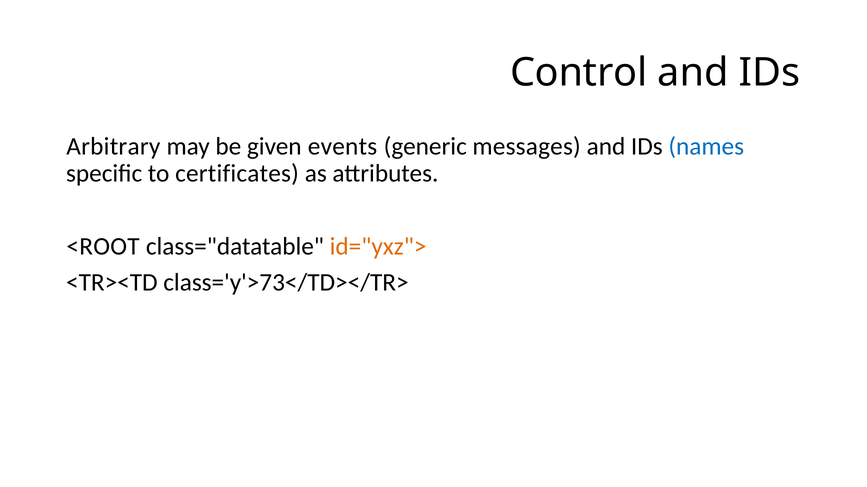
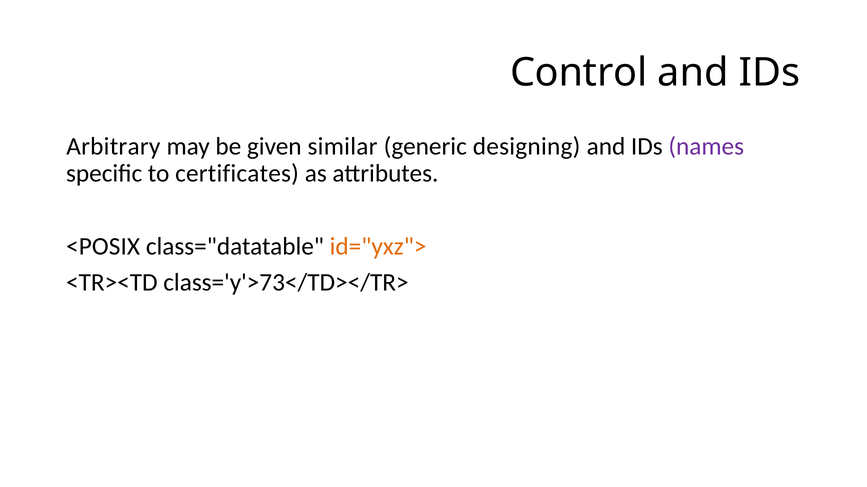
events: events -> similar
messages: messages -> designing
names colour: blue -> purple
<ROOT: <ROOT -> <POSIX
